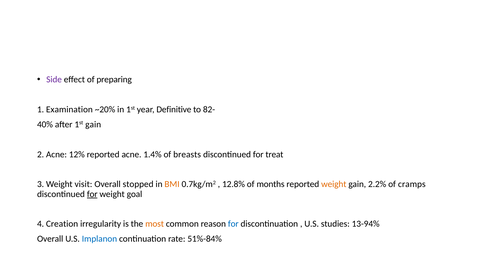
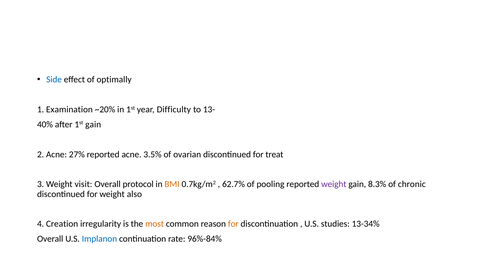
Side colour: purple -> blue
preparing: preparing -> optimally
Definitive: Definitive -> Difficulty
82-: 82- -> 13-
12%: 12% -> 27%
1.4%: 1.4% -> 3.5%
breasts: breasts -> ovarian
stopped: stopped -> protocol
12.8%: 12.8% -> 62.7%
months: months -> pooling
weight at (334, 184) colour: orange -> purple
2.2%: 2.2% -> 8.3%
cramps: cramps -> chronic
for at (92, 194) underline: present -> none
goal: goal -> also
for at (233, 224) colour: blue -> orange
13-94%: 13-94% -> 13-34%
51%-84%: 51%-84% -> 96%-84%
